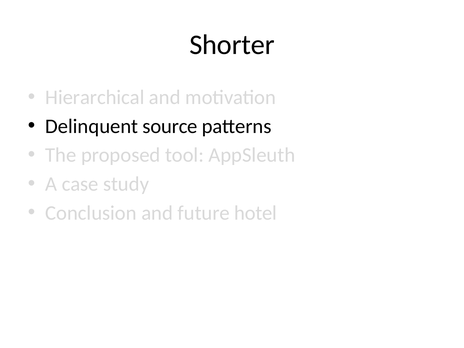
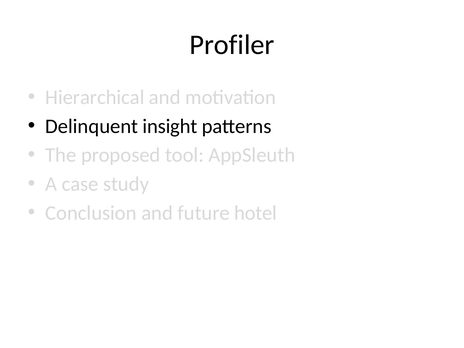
Shorter: Shorter -> Profiler
source: source -> insight
